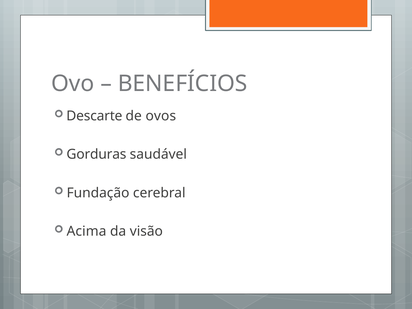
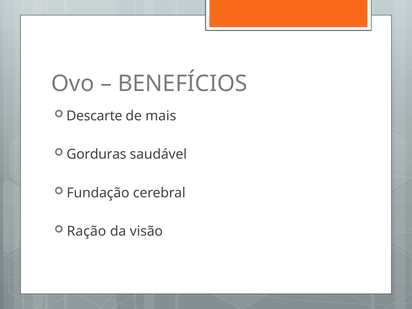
ovos: ovos -> mais
Acima: Acima -> Ração
